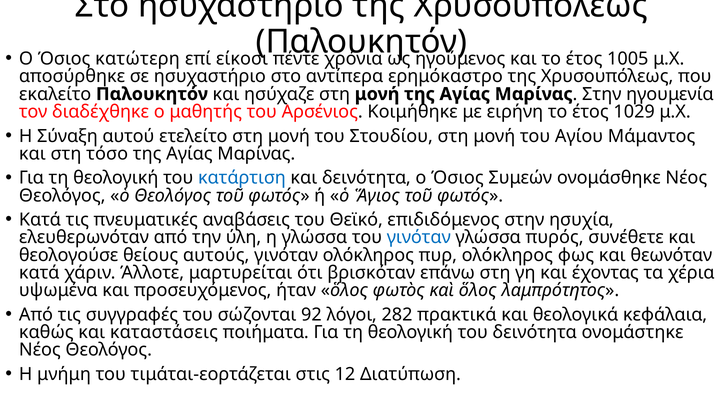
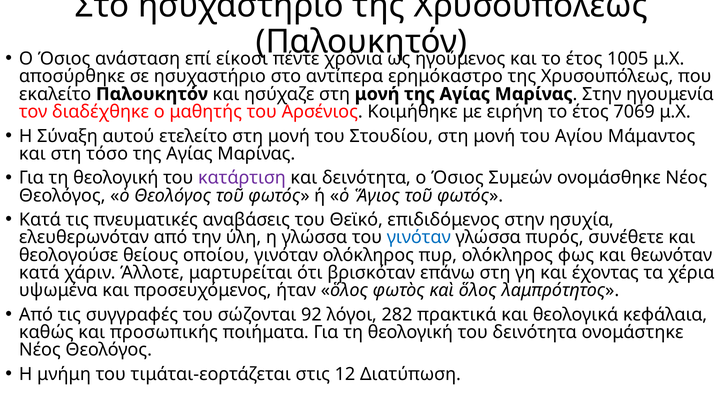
κατώτερη: κατώτερη -> ανάσταση
1029: 1029 -> 7069
κατάρτιση colour: blue -> purple
αυτούς: αυτούς -> οποίου
καταστάσεις: καταστάσεις -> προσωπικής
